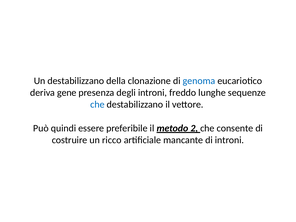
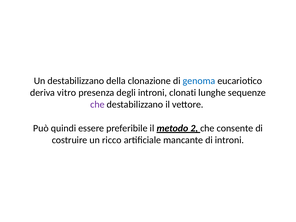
gene: gene -> vitro
freddo: freddo -> clonati
che at (97, 105) colour: blue -> purple
